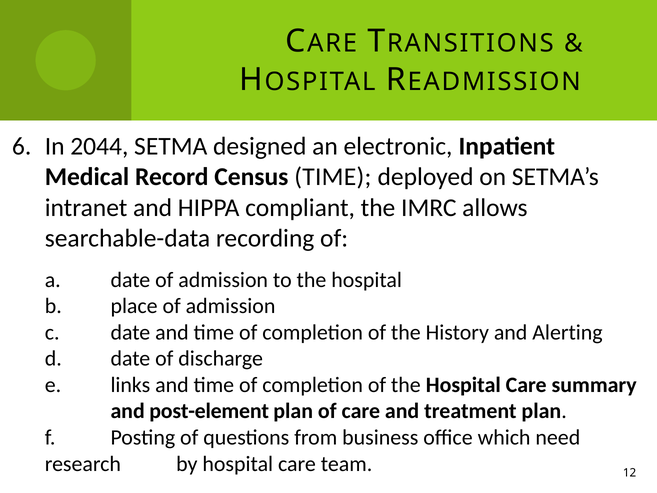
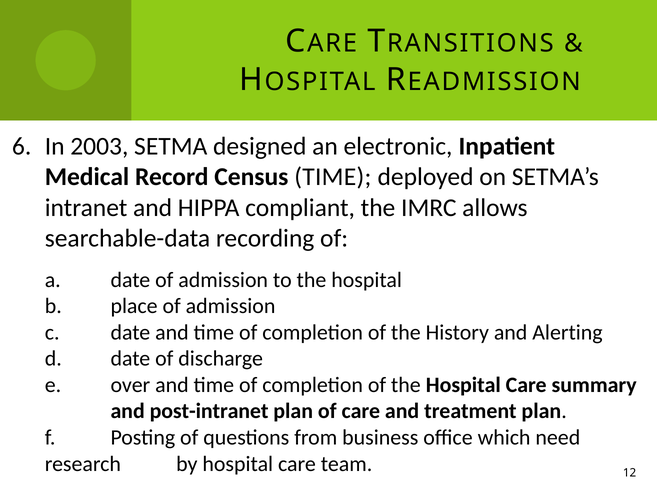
2044: 2044 -> 2003
links: links -> over
post-element: post-element -> post-intranet
